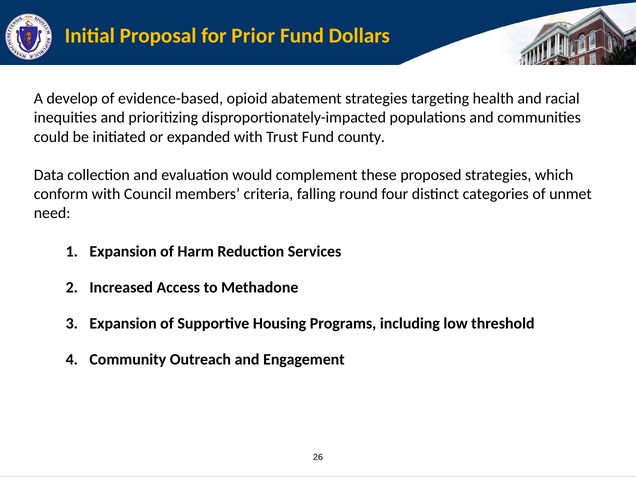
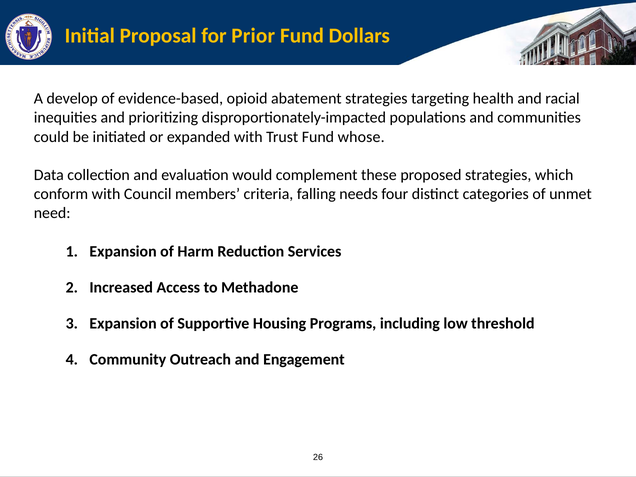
county: county -> whose
round: round -> needs
